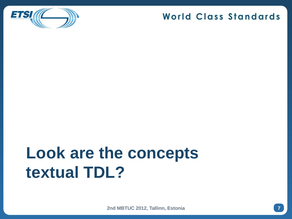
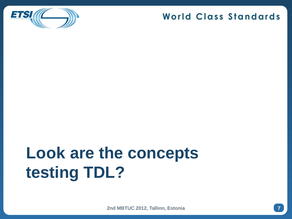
textual: textual -> testing
